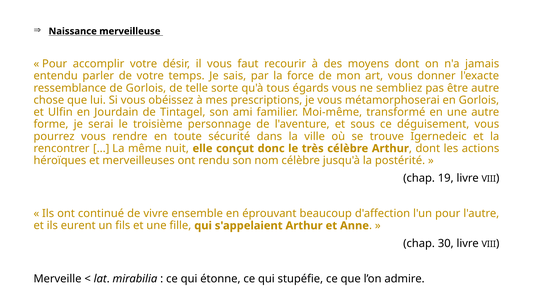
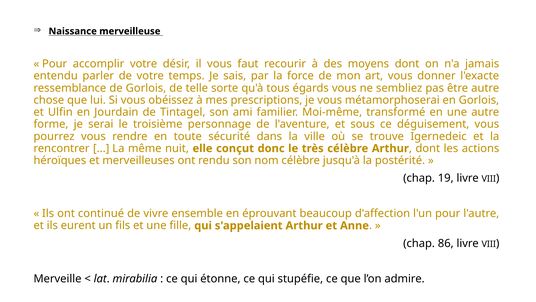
30: 30 -> 86
